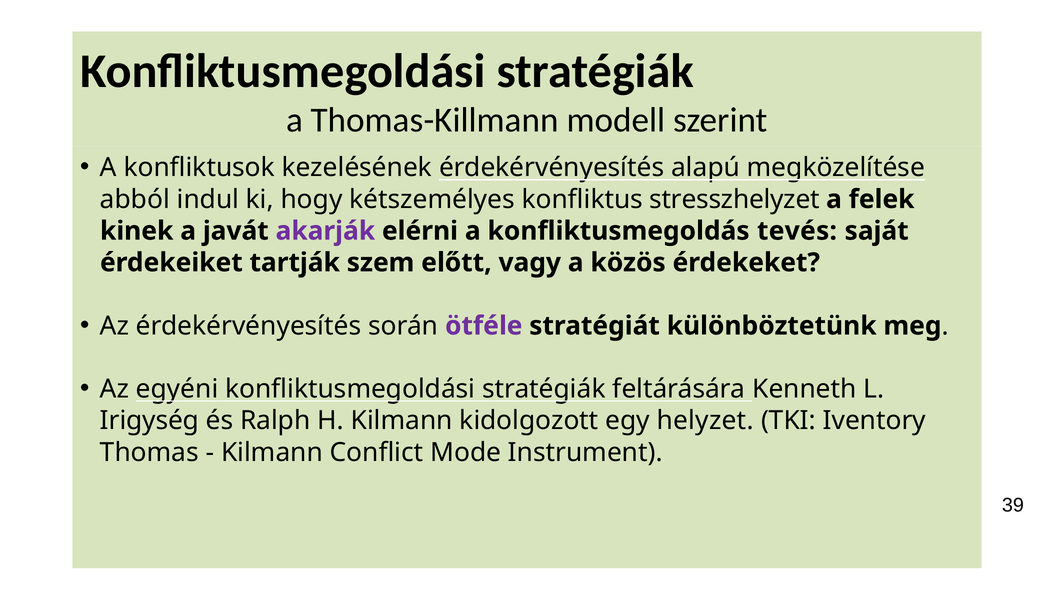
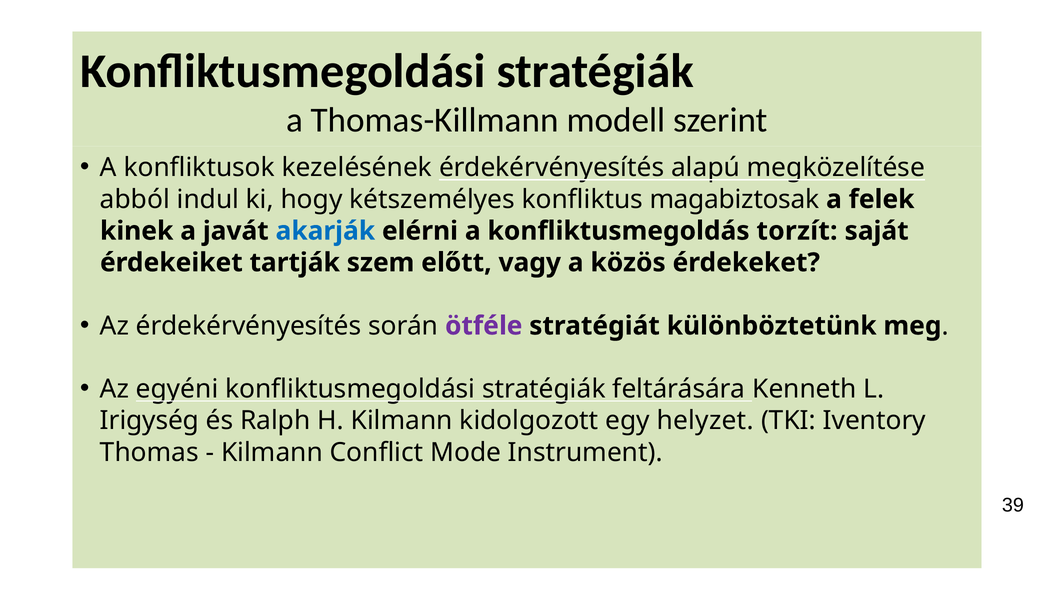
stresszhelyzet: stresszhelyzet -> magabiztosak
akarják colour: purple -> blue
tevés: tevés -> torzít
